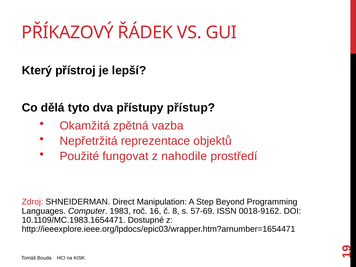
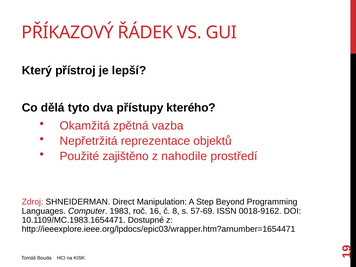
přístup: přístup -> kterého
fungovat: fungovat -> zajištěno
